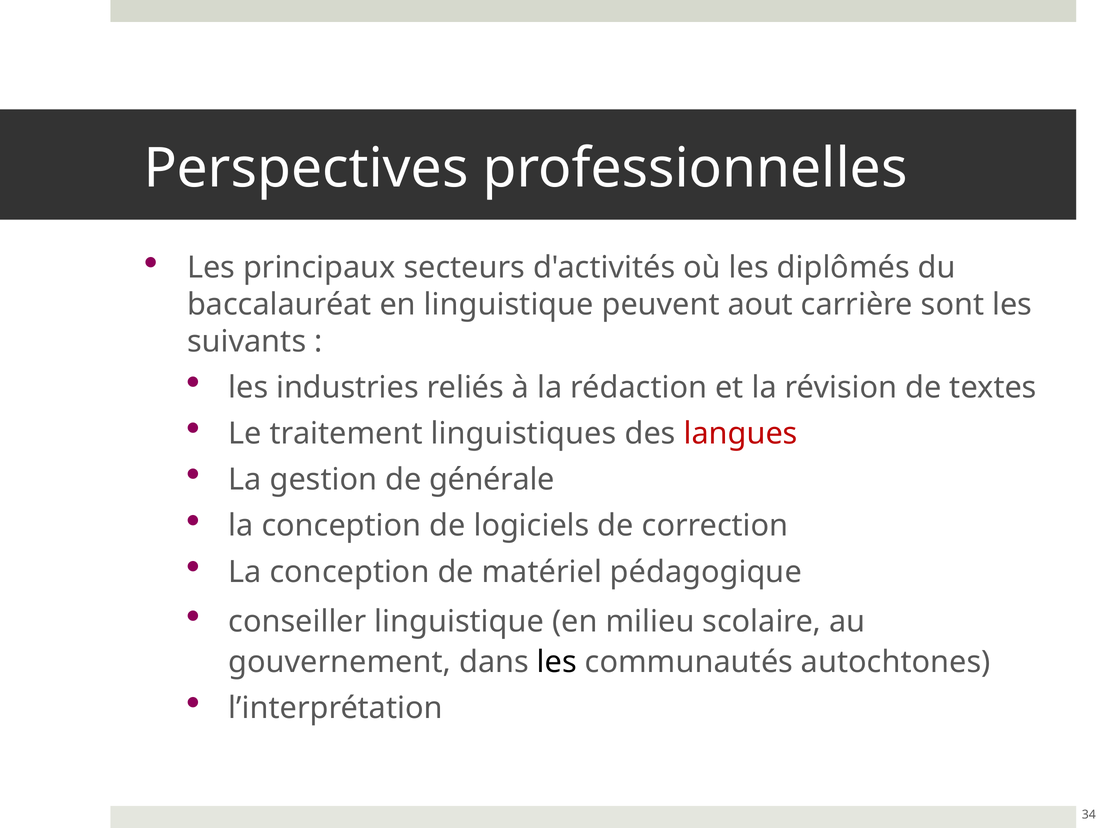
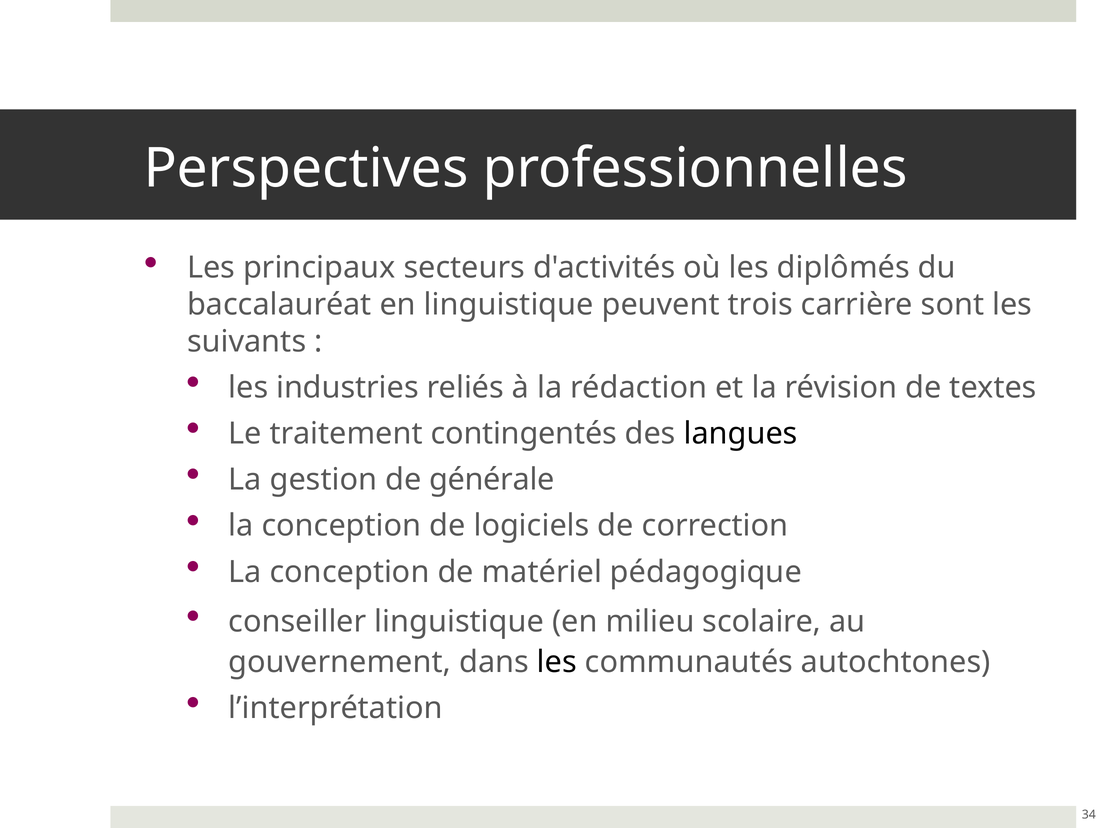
aout: aout -> trois
linguistiques: linguistiques -> contingentés
langues colour: red -> black
